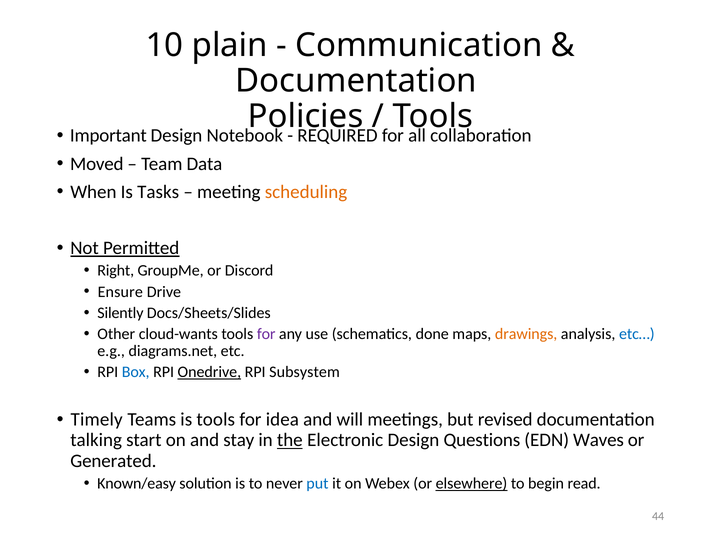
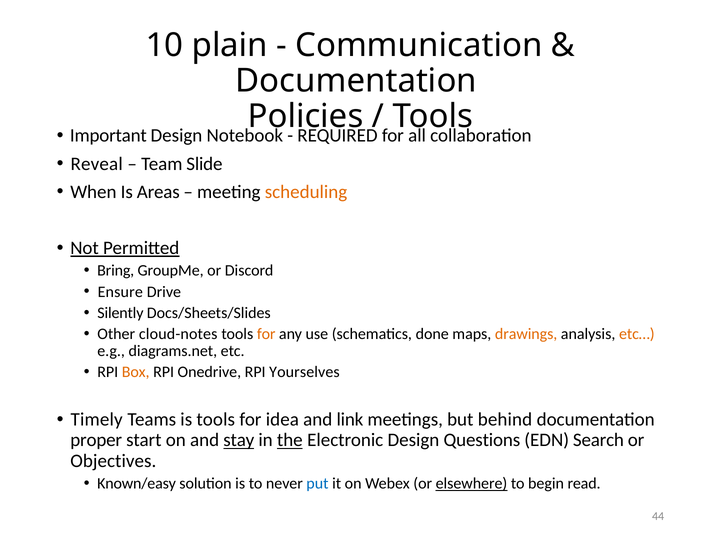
Moved: Moved -> Reveal
Data: Data -> Slide
Tasks: Tasks -> Areas
Right: Right -> Bring
cloud-wants: cloud-wants -> cloud-notes
for at (266, 334) colour: purple -> orange
etc… colour: blue -> orange
Box colour: blue -> orange
Onedrive underline: present -> none
Subsystem: Subsystem -> Yourselves
will: will -> link
revised: revised -> behind
talking: talking -> proper
stay underline: none -> present
Waves: Waves -> Search
Generated: Generated -> Objectives
